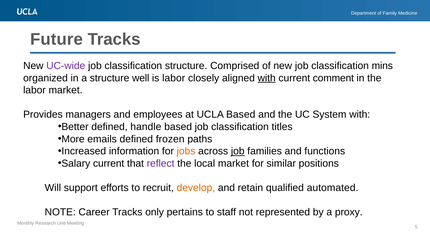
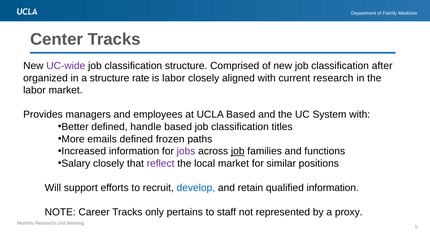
Future: Future -> Center
mins: mins -> after
well: well -> rate
with at (267, 78) underline: present -> none
current comment: comment -> research
jobs colour: orange -> purple
Salary current: current -> closely
develop colour: orange -> blue
qualified automated: automated -> information
